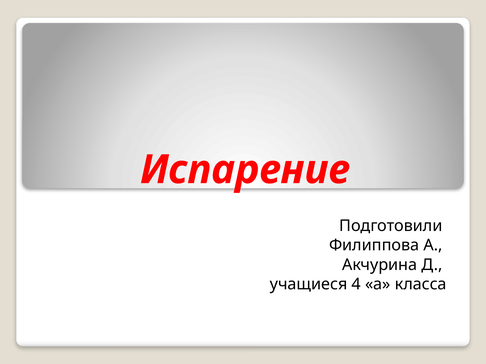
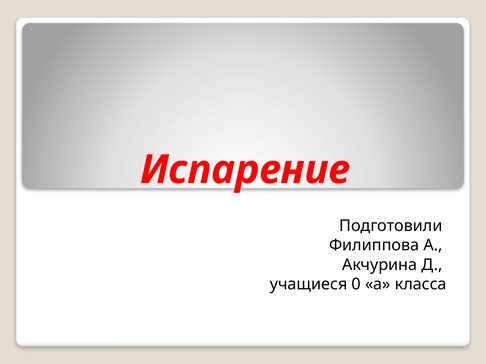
4: 4 -> 0
